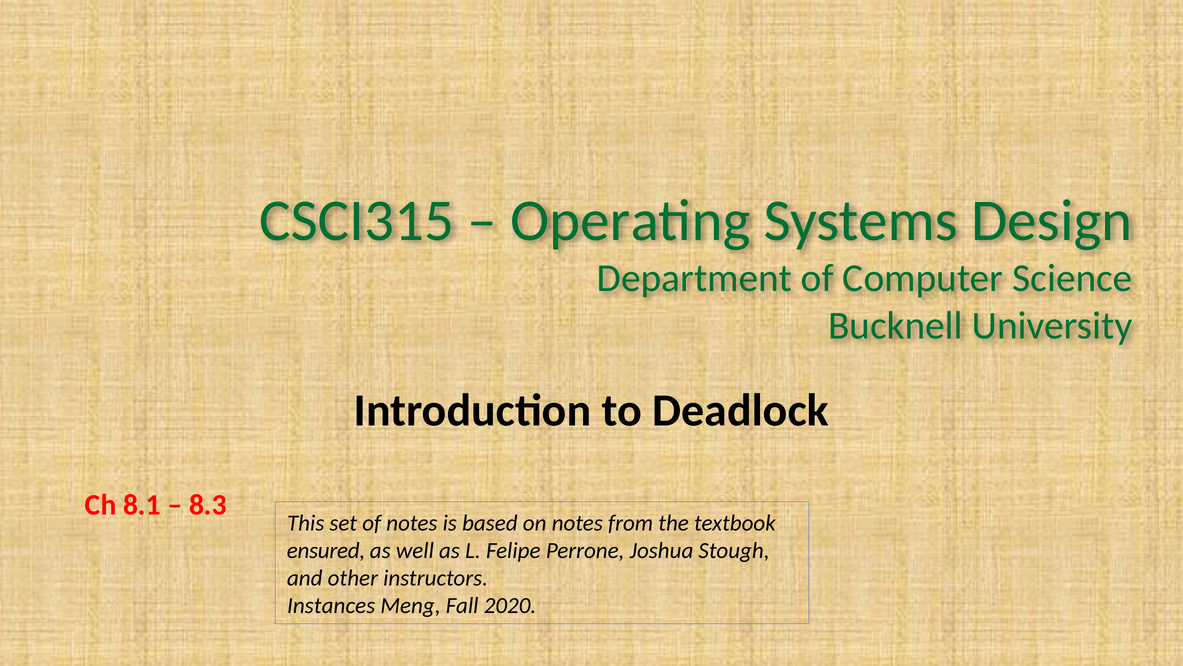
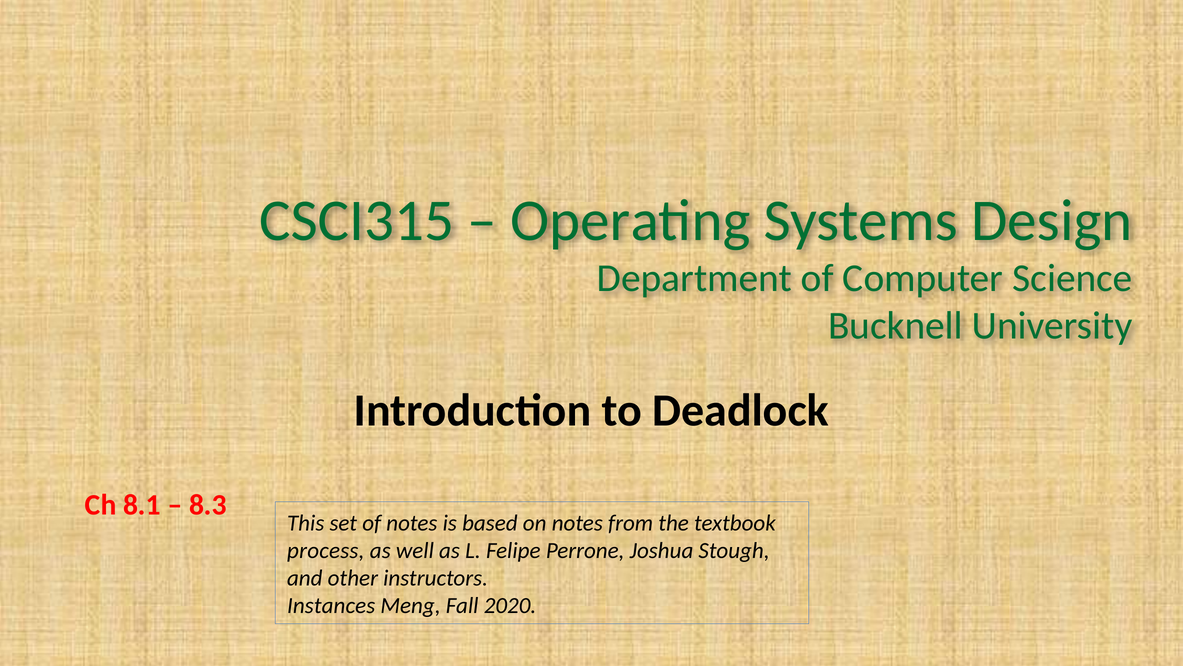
ensured: ensured -> process
